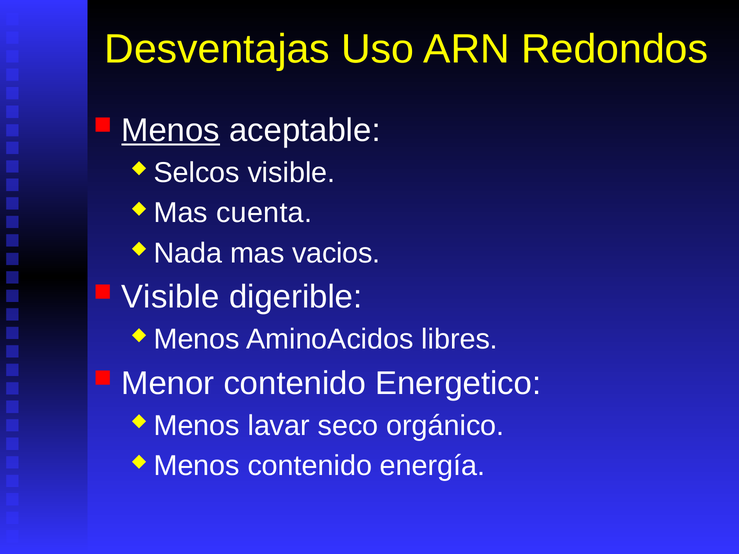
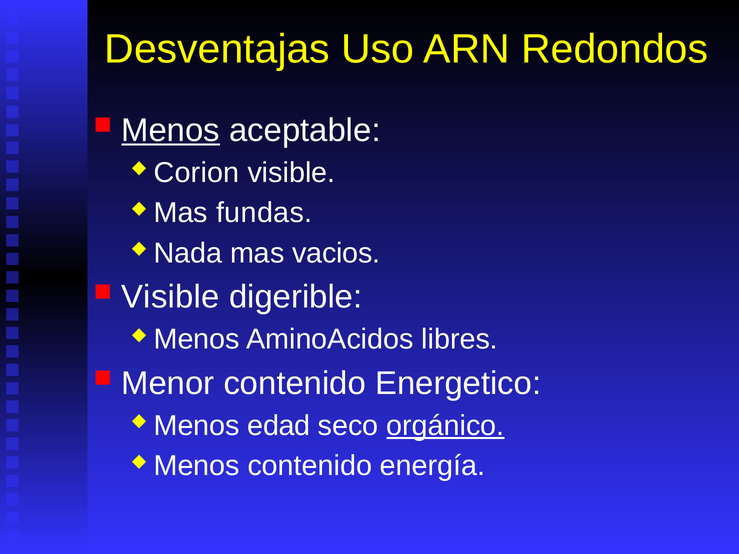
Selcos: Selcos -> Corion
cuenta: cuenta -> fundas
lavar: lavar -> edad
orgánico underline: none -> present
